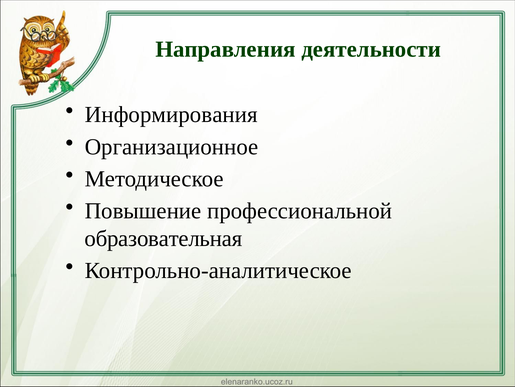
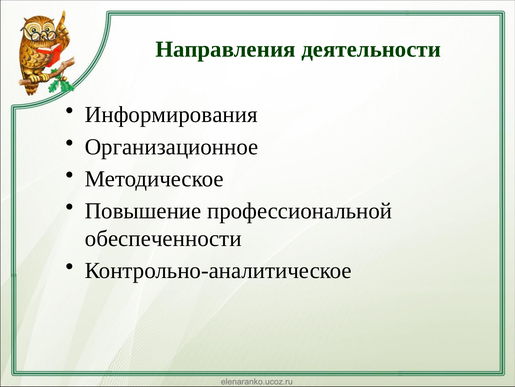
образовательная: образовательная -> обеспеченности
